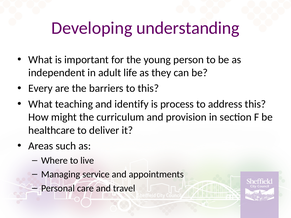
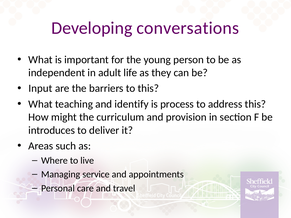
understanding: understanding -> conversations
Every: Every -> Input
healthcare: healthcare -> introduces
